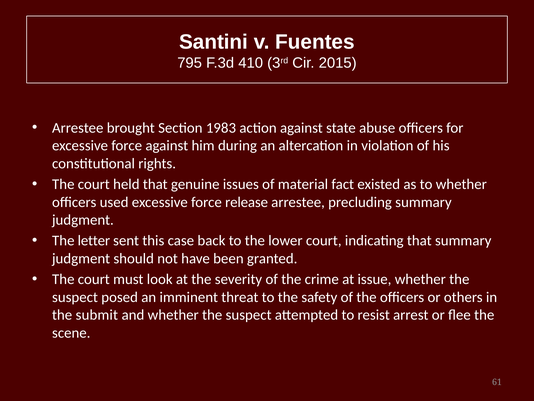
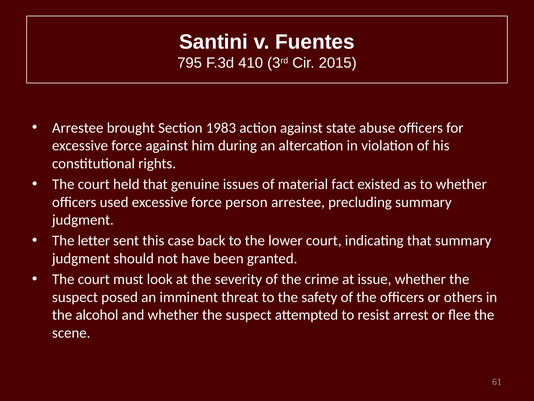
release: release -> person
submit: submit -> alcohol
